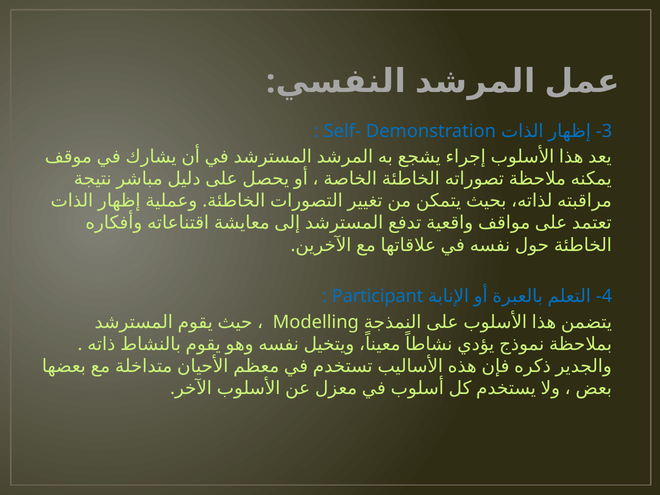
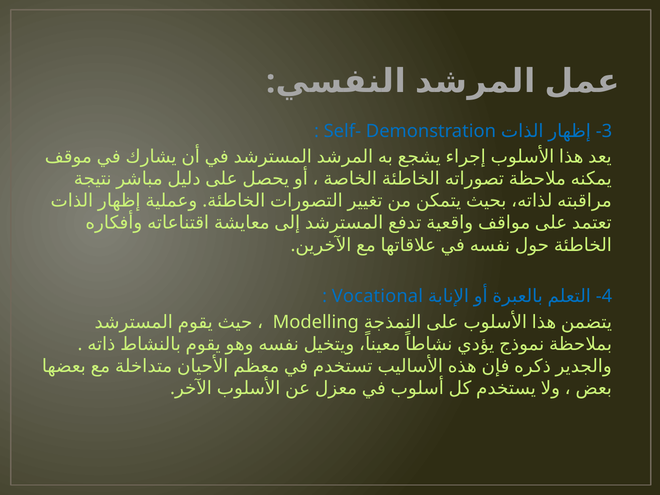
Participant: Participant -> Vocational
